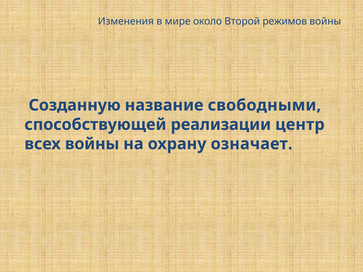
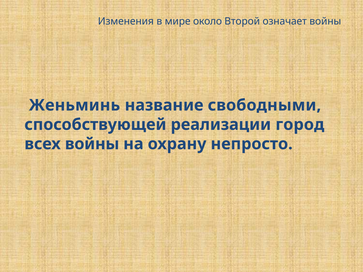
режимов: режимов -> означает
Созданную: Созданную -> Женьминь
центр: центр -> город
означает: означает -> непросто
